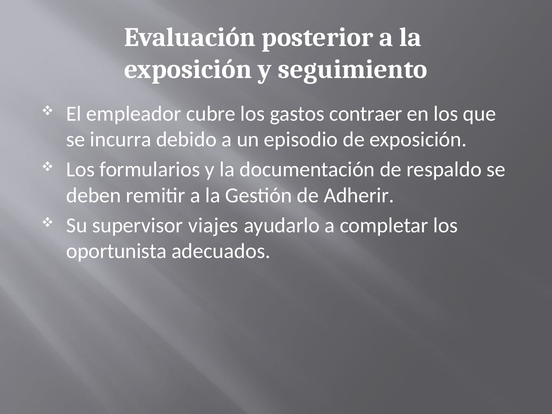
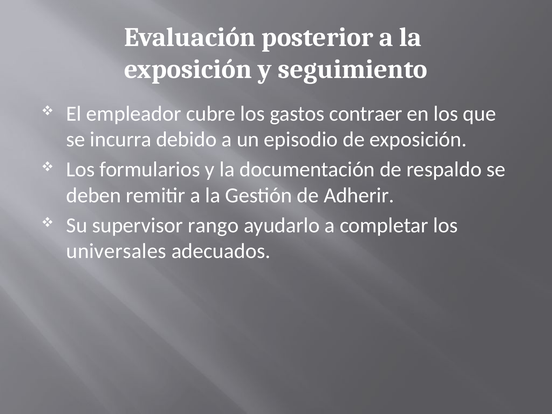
viajes: viajes -> rango
oportunista: oportunista -> universales
